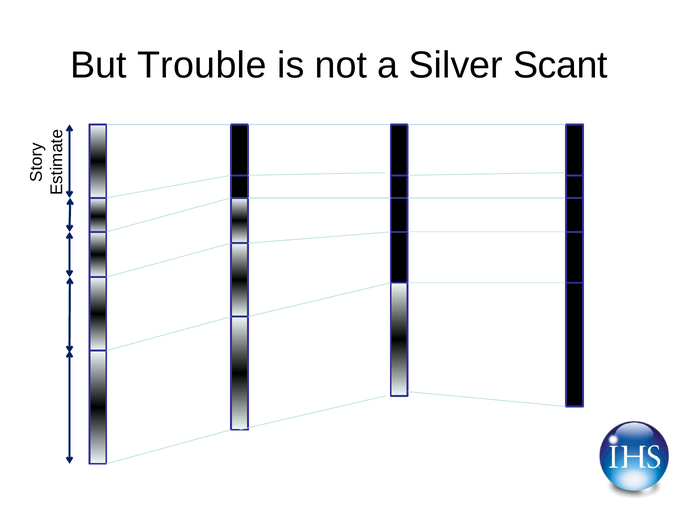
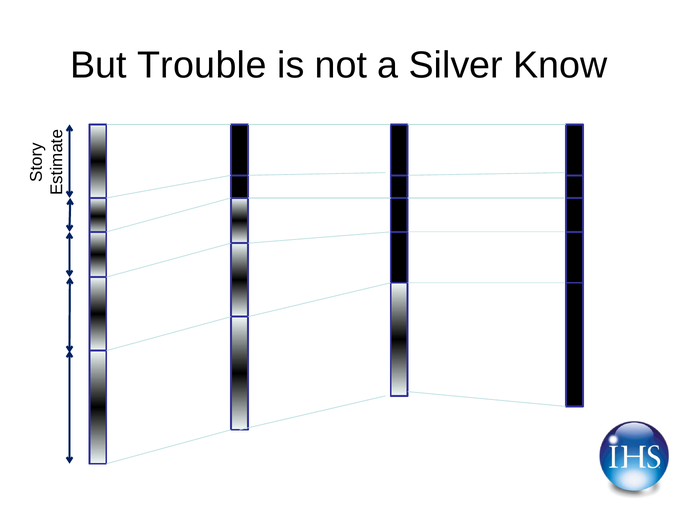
Scant: Scant -> Know
